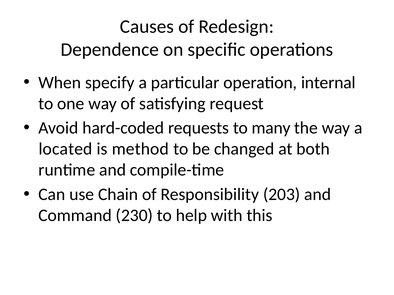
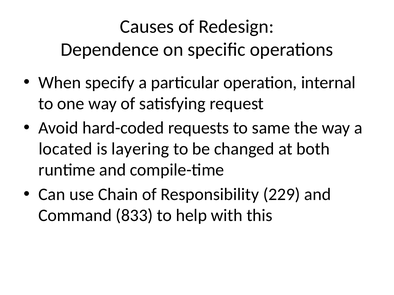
many: many -> same
method: method -> layering
203: 203 -> 229
230: 230 -> 833
